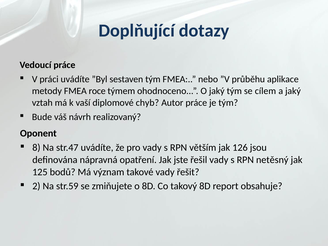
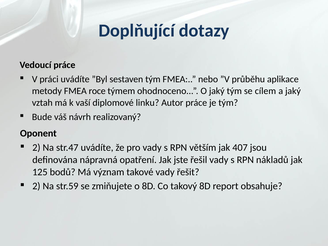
chyb: chyb -> linku
8 at (36, 148): 8 -> 2
126: 126 -> 407
netěsný: netěsný -> nákladů
